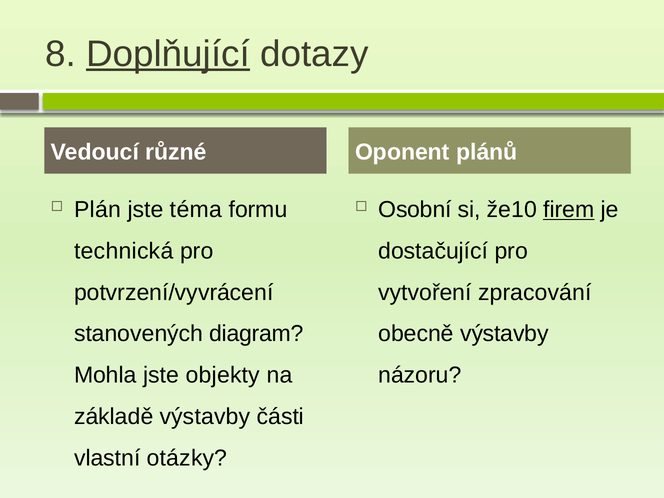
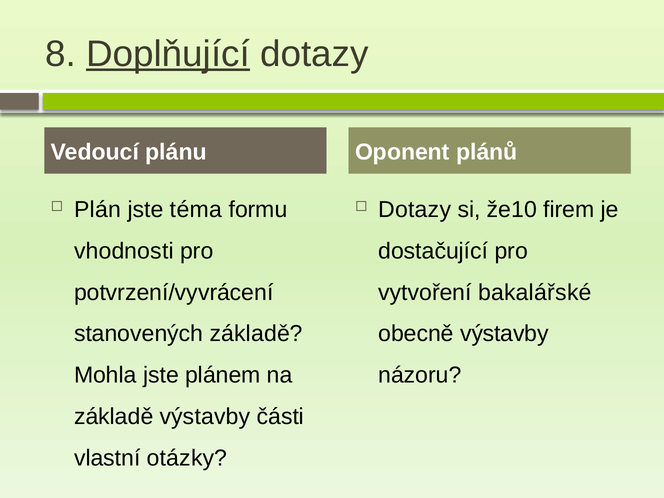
různé: různé -> plánu
Osobní at (415, 210): Osobní -> Dotazy
firem underline: present -> none
technická: technická -> vhodnosti
zpracování: zpracování -> bakalářské
stanovených diagram: diagram -> základě
objekty: objekty -> plánem
